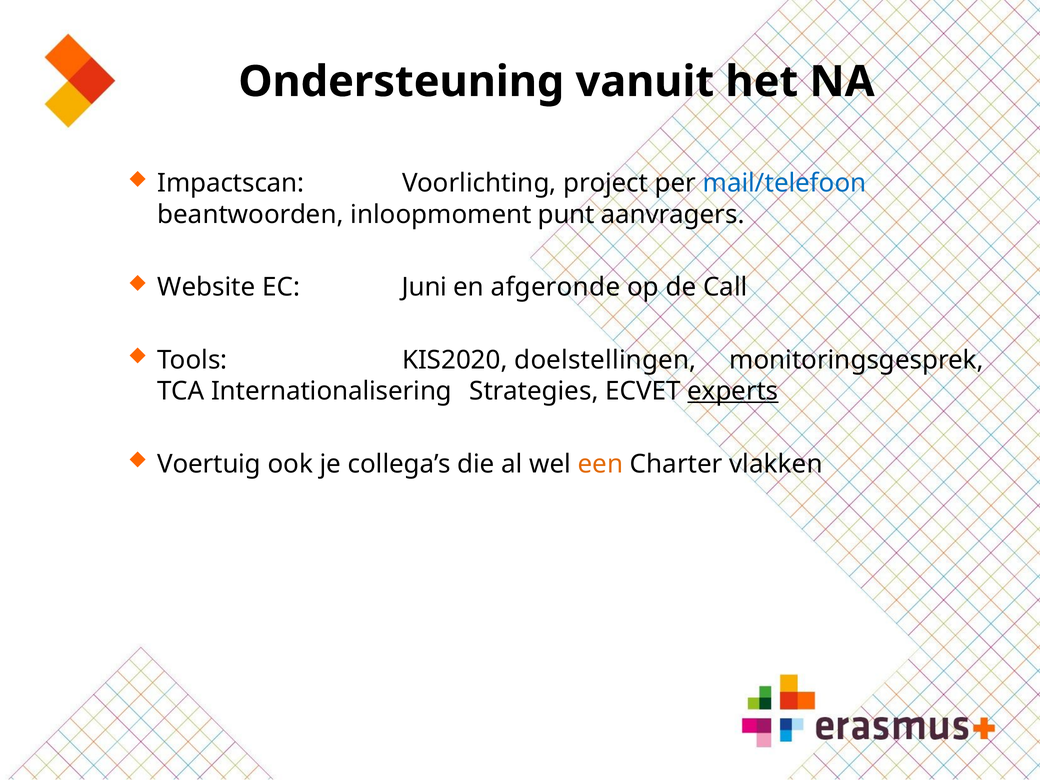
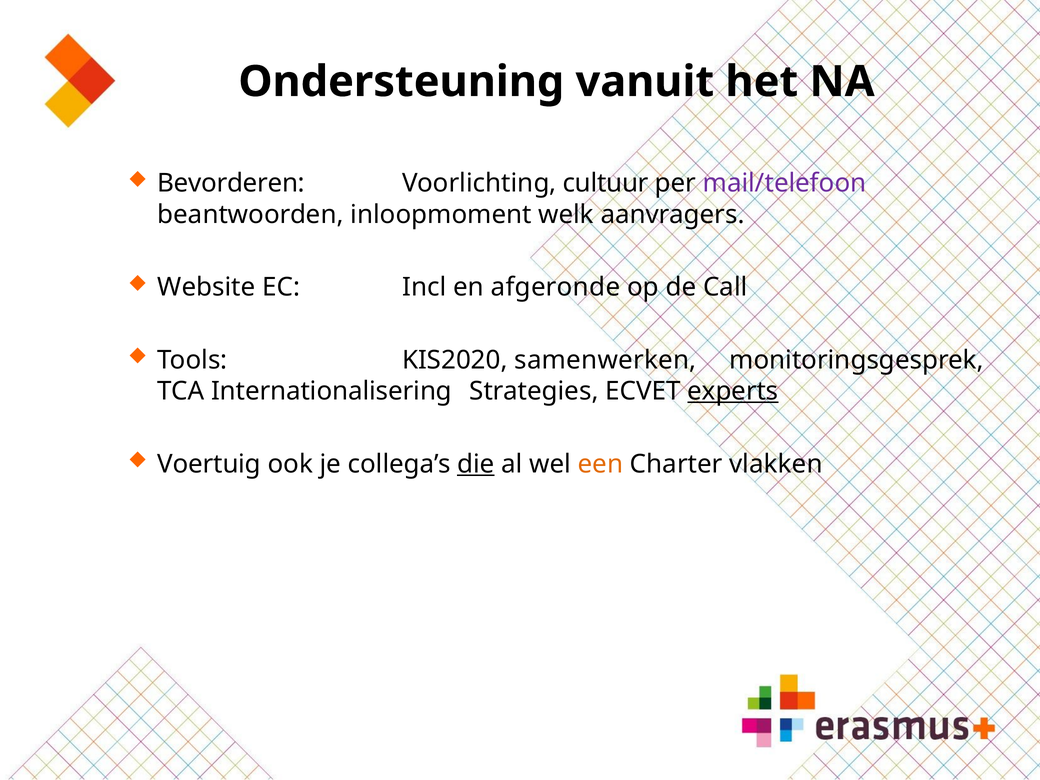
Impactscan: Impactscan -> Bevorderen
project: project -> cultuur
mail/telefoon colour: blue -> purple
punt: punt -> welk
Juni: Juni -> Incl
doelstellingen: doelstellingen -> samenwerken
die underline: none -> present
